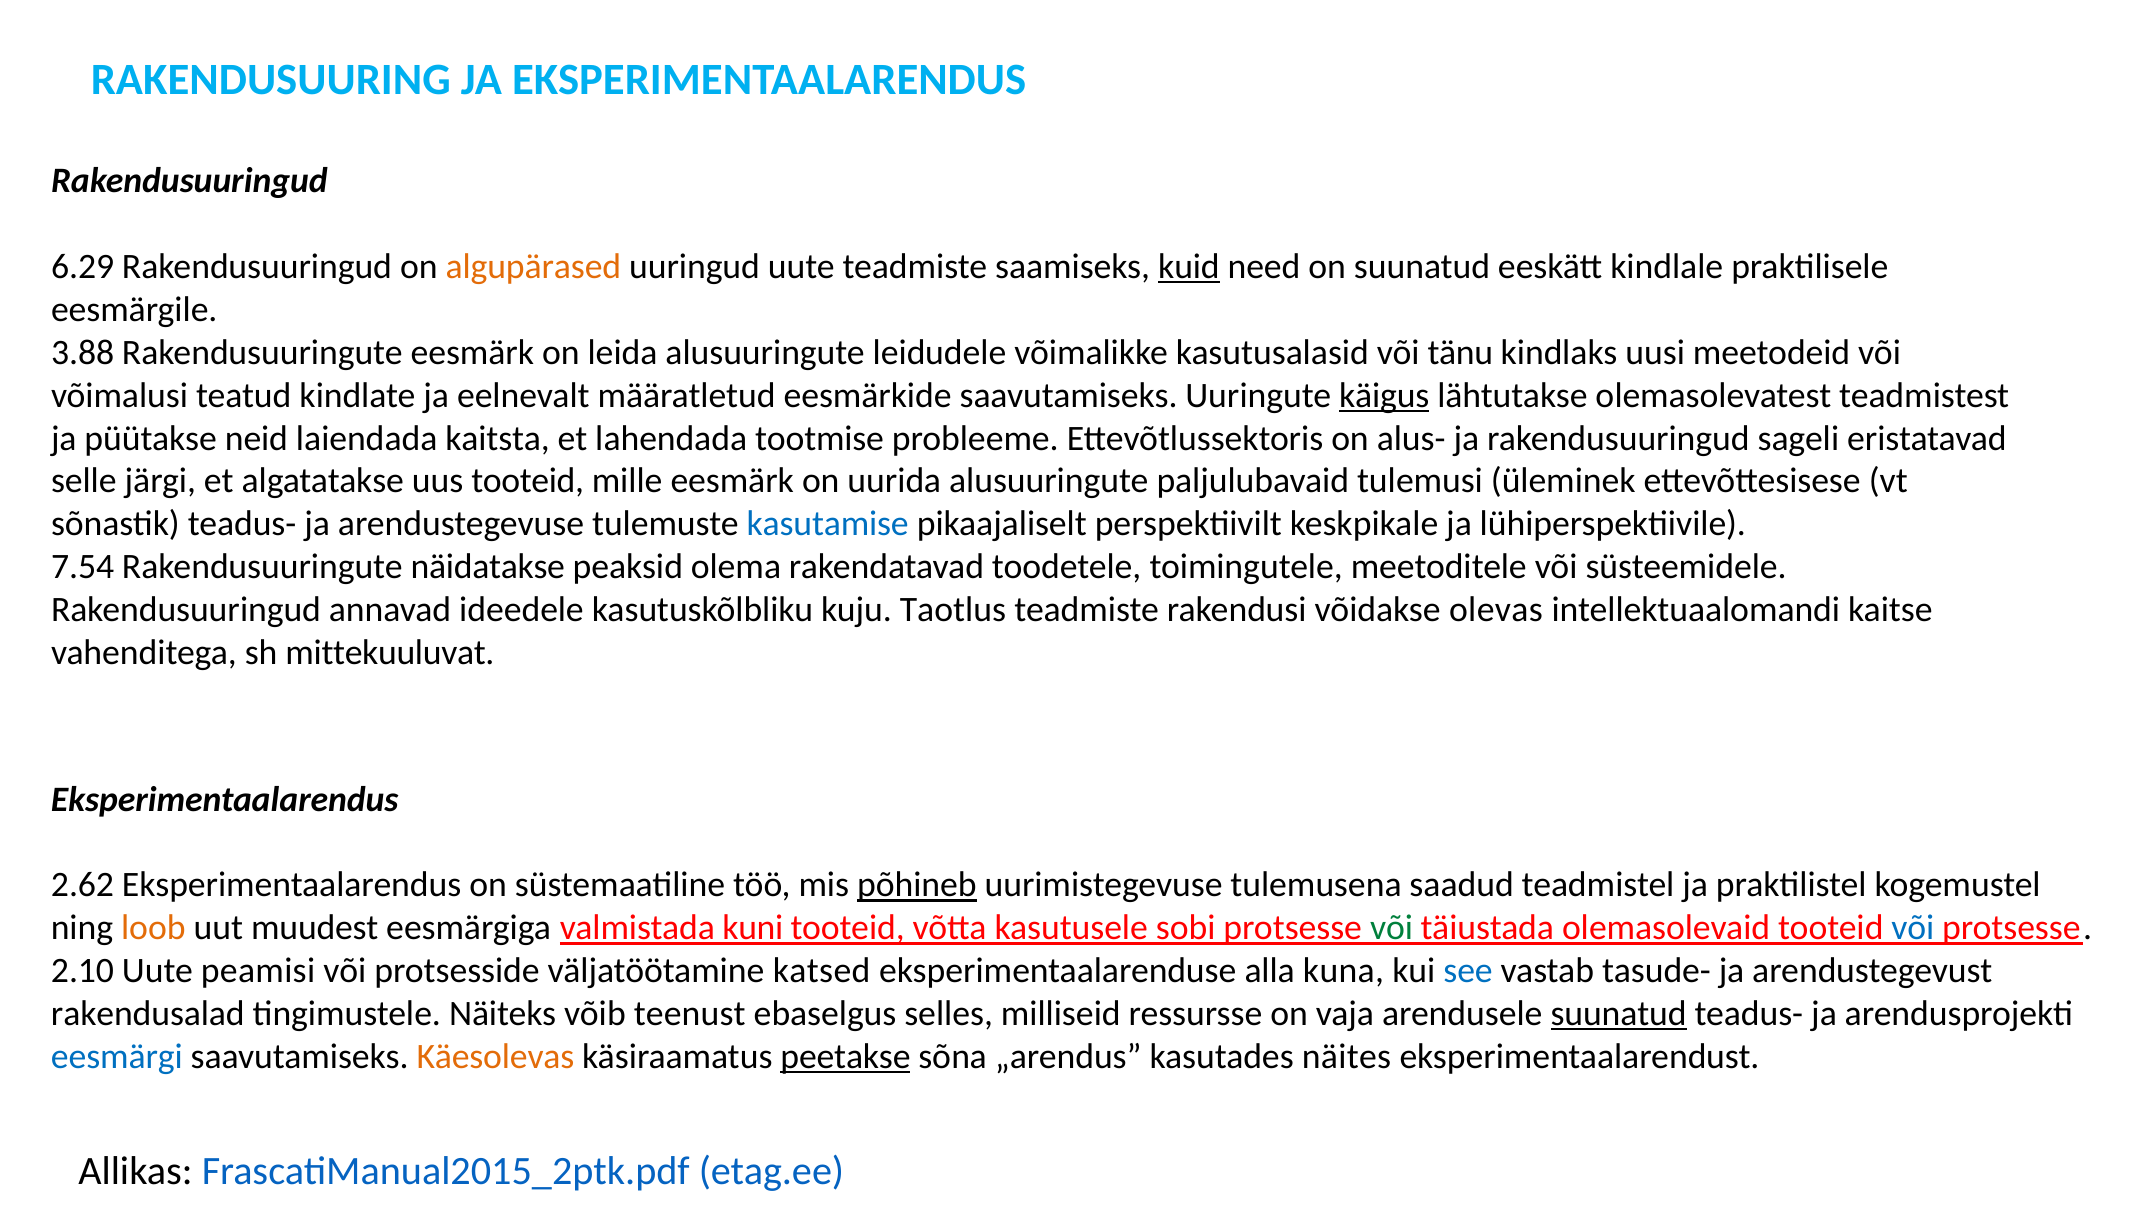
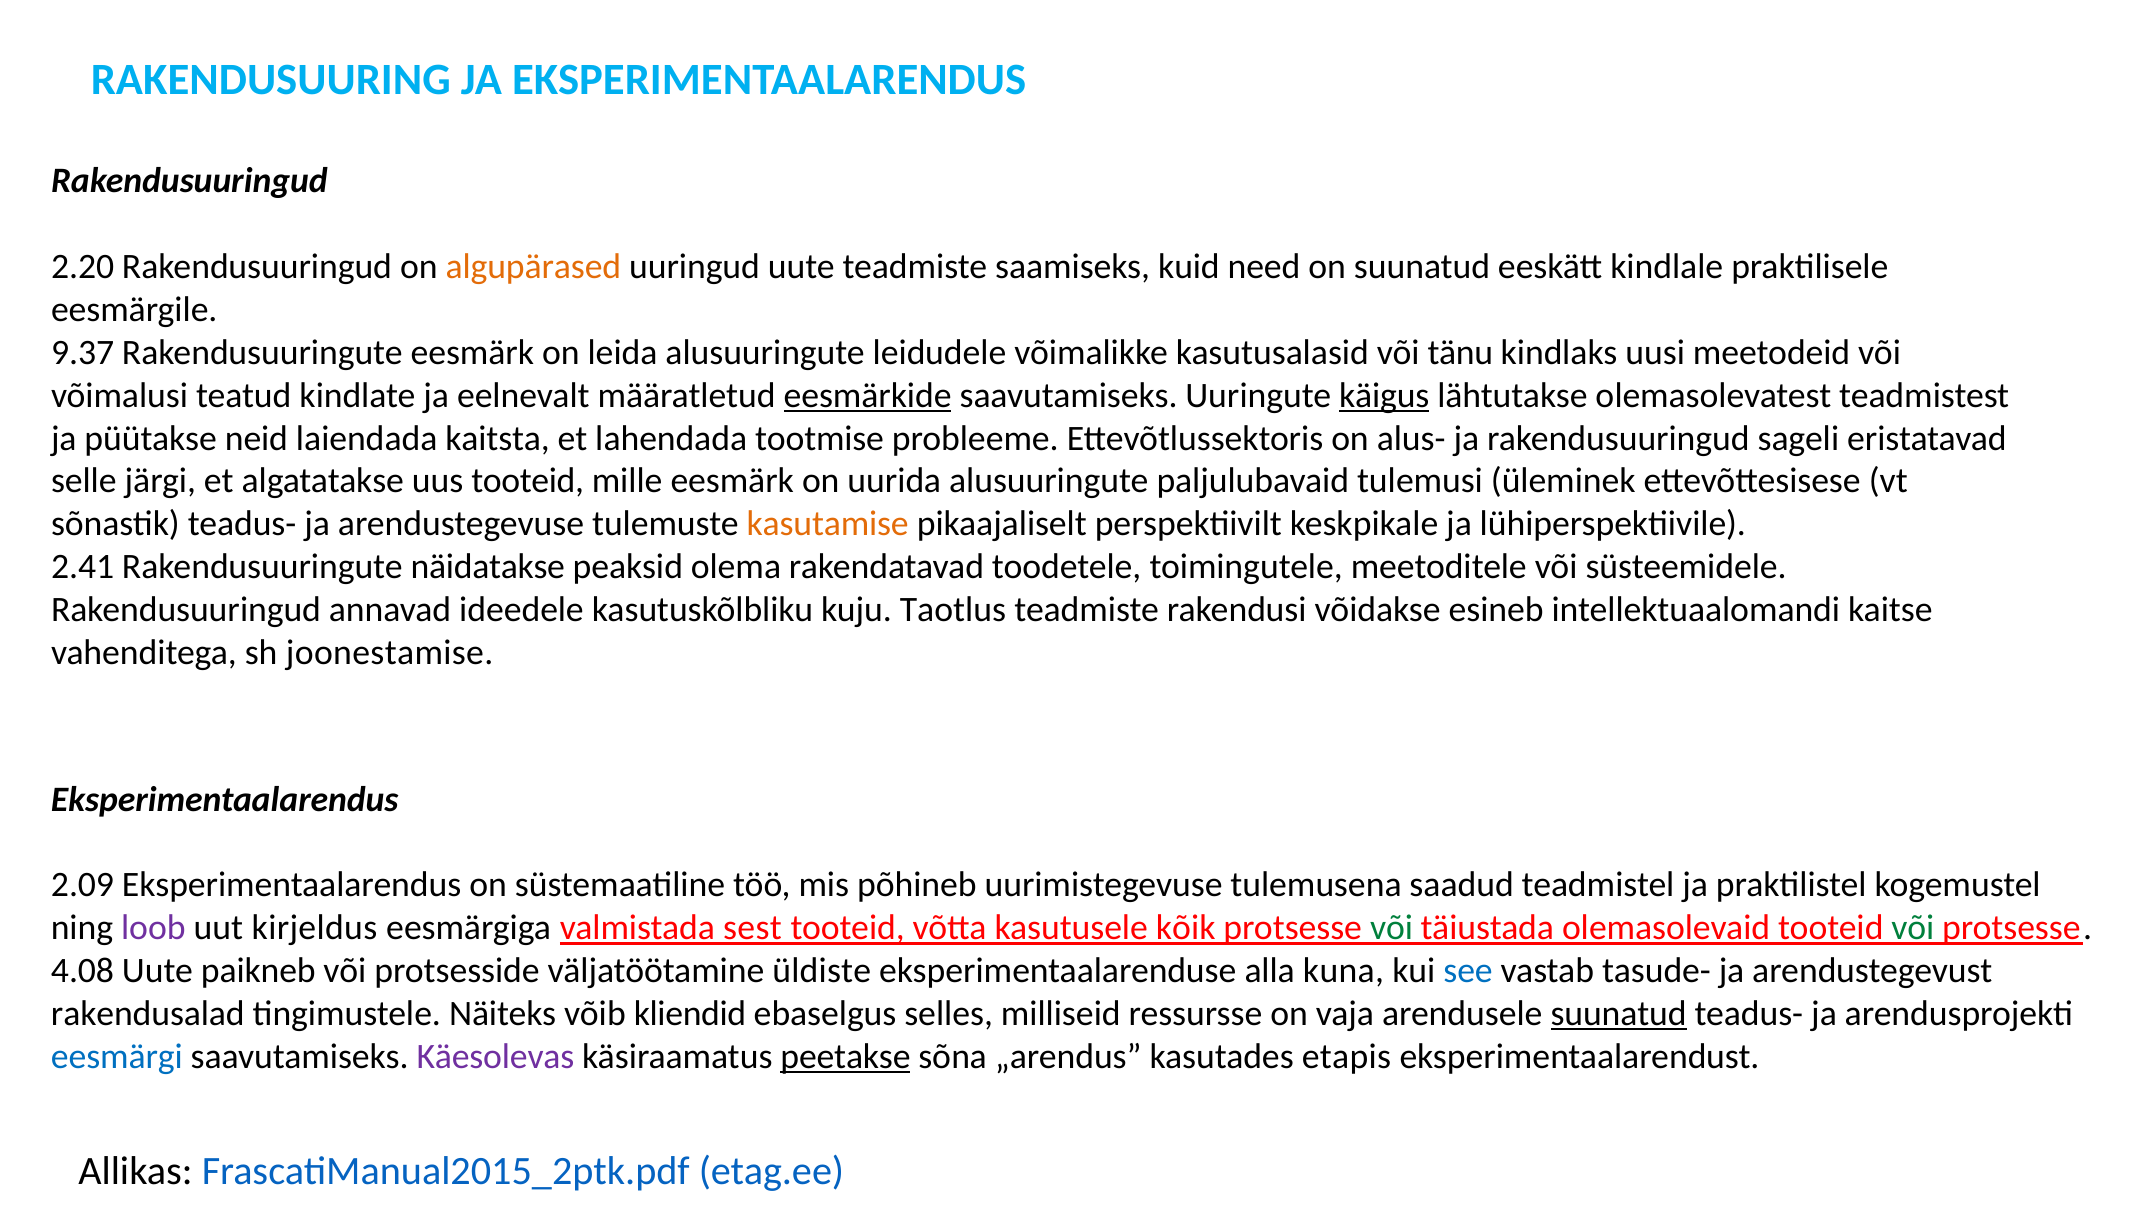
6.29: 6.29 -> 2.20
kuid underline: present -> none
3.88: 3.88 -> 9.37
eesmärkide underline: none -> present
kasutamise colour: blue -> orange
7.54: 7.54 -> 2.41
olevas: olevas -> esineb
mittekuuluvat: mittekuuluvat -> joonestamise
2.62: 2.62 -> 2.09
põhineb underline: present -> none
loob colour: orange -> purple
muudest: muudest -> kirjeldus
kuni: kuni -> sest
sobi: sobi -> kõik
või at (1913, 928) colour: blue -> green
2.10: 2.10 -> 4.08
peamisi: peamisi -> paikneb
katsed: katsed -> üldiste
teenust: teenust -> kliendid
Käesolevas colour: orange -> purple
näites: näites -> etapis
